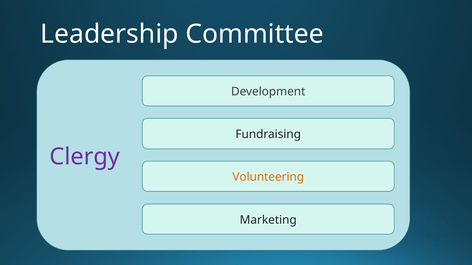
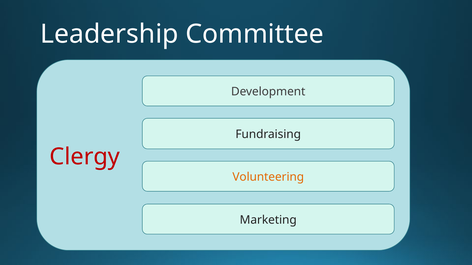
Clergy colour: purple -> red
